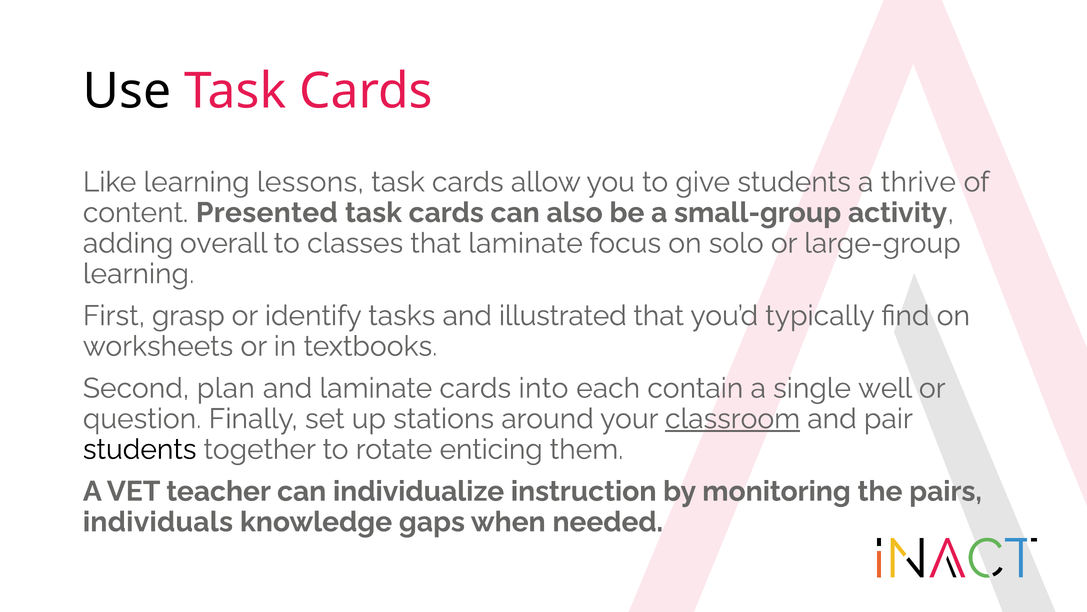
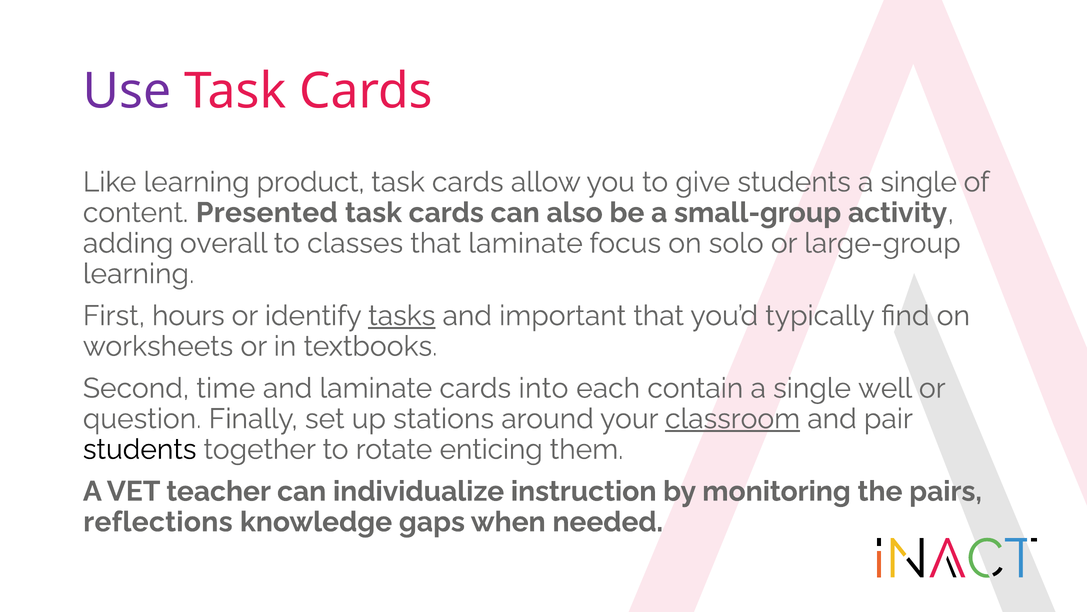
Use colour: black -> purple
lessons: lessons -> product
students a thrive: thrive -> single
grasp: grasp -> hours
tasks underline: none -> present
illustrated: illustrated -> important
plan: plan -> time
individuals: individuals -> reflections
